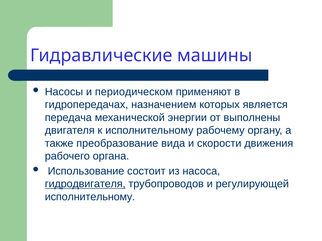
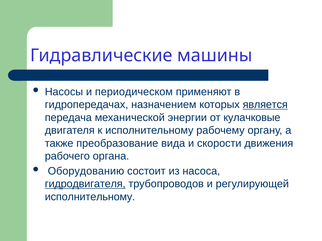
является underline: none -> present
выполнены: выполнены -> кулачковые
Использование: Использование -> Оборудованию
